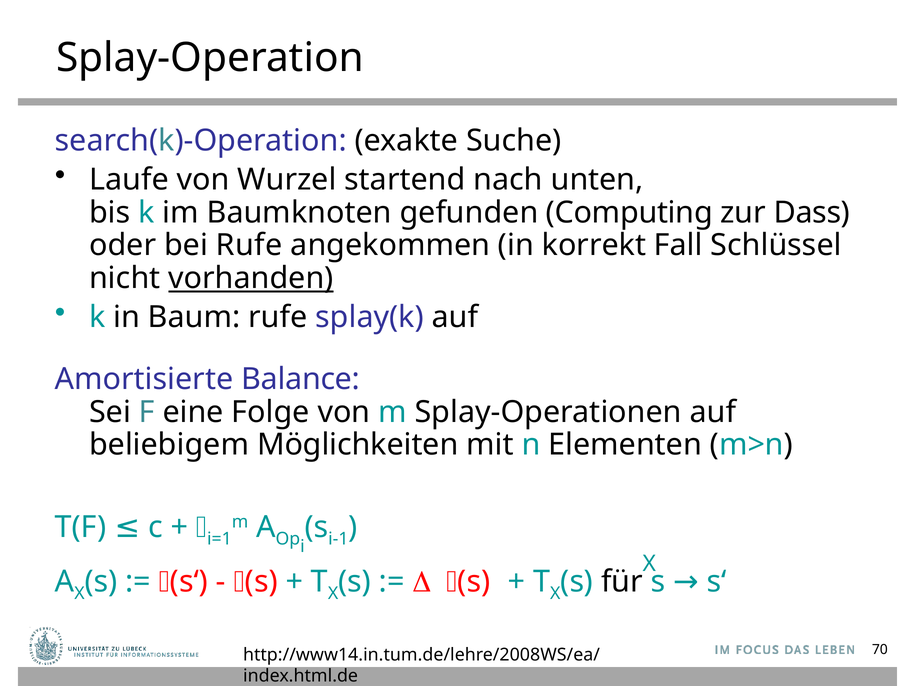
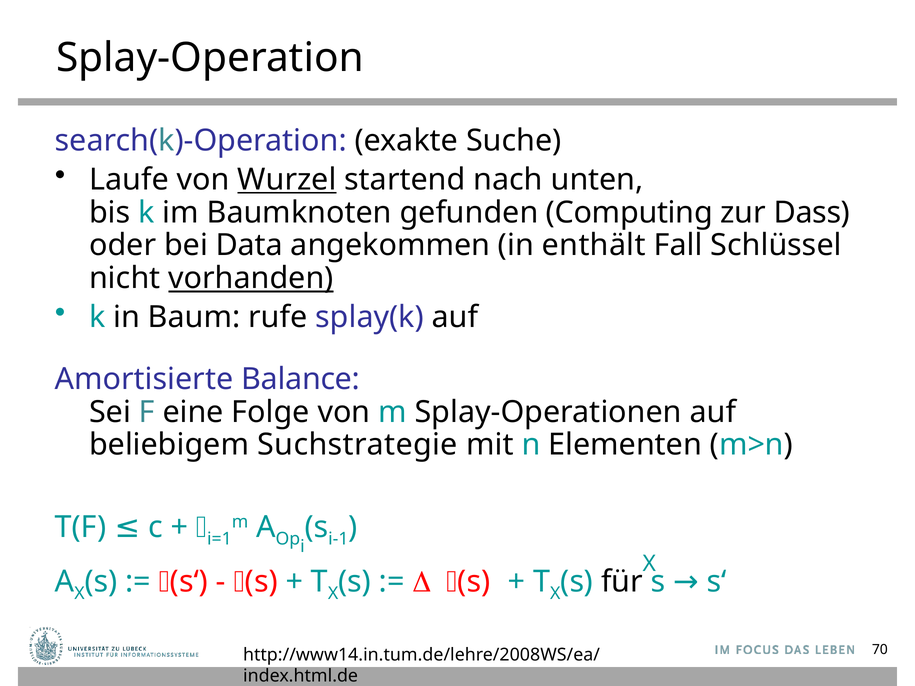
Wurzel underline: none -> present
bei Rufe: Rufe -> Data
korrekt: korrekt -> enthält
Möglichkeiten: Möglichkeiten -> Suchstrategie
